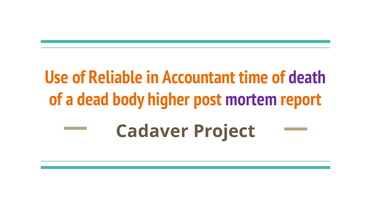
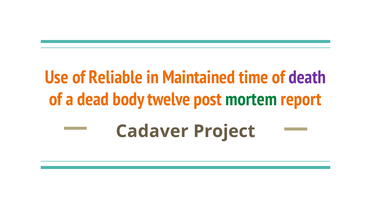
Accountant: Accountant -> Maintained
higher: higher -> twelve
mortem colour: purple -> green
